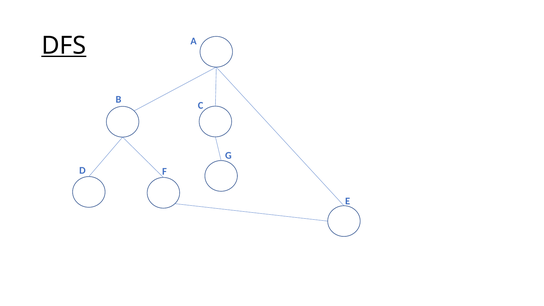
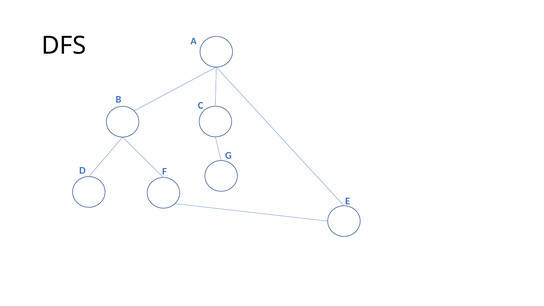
DFS underline: present -> none
